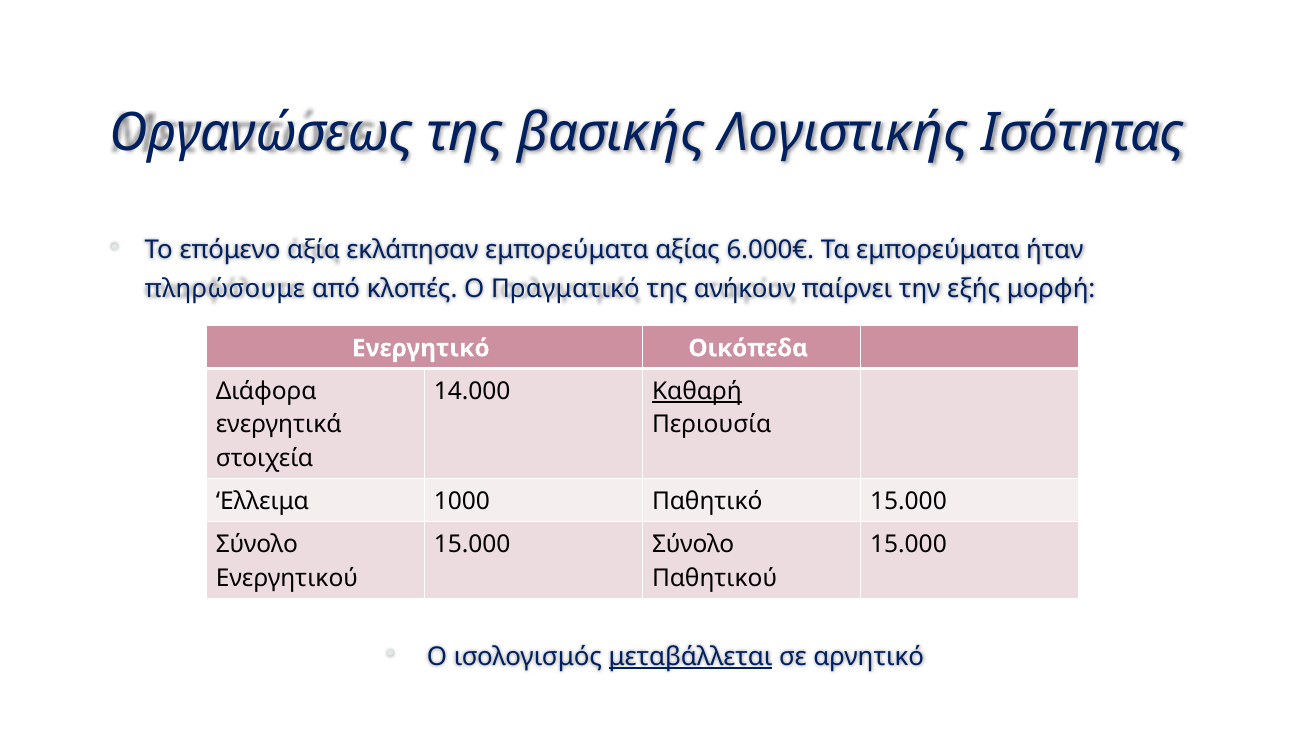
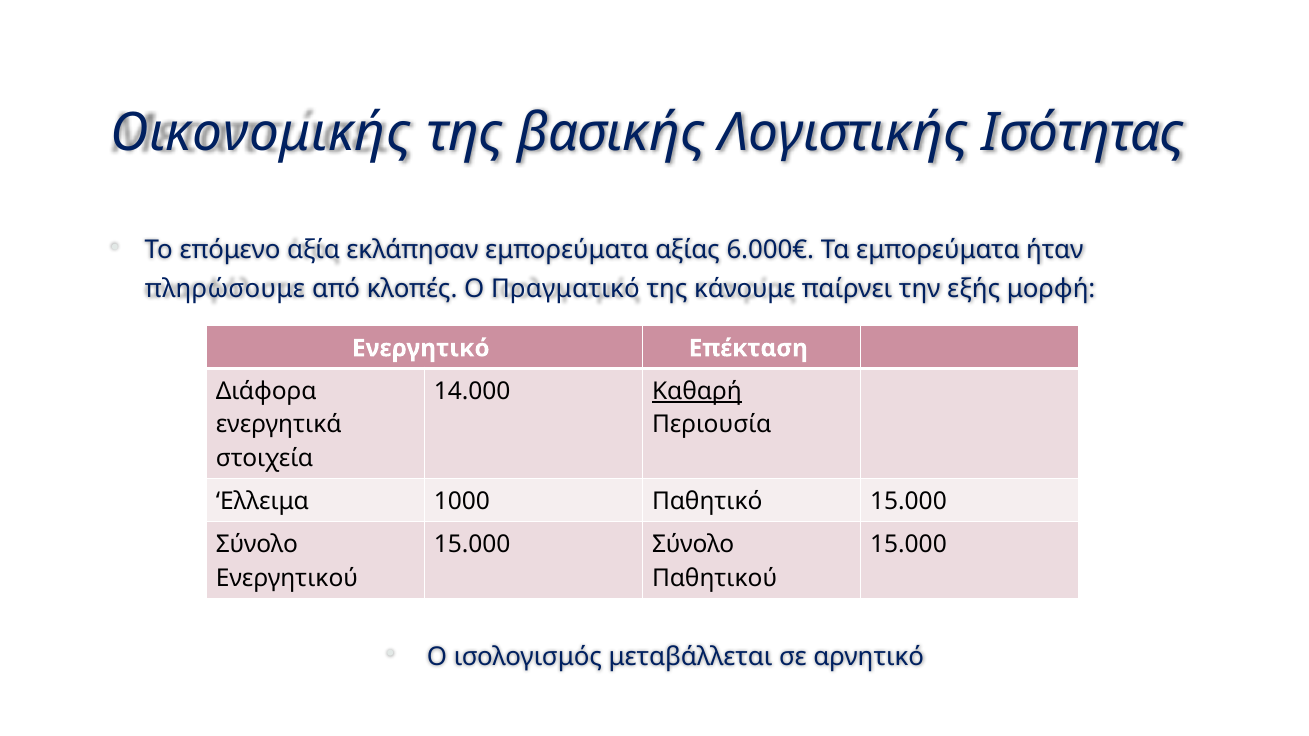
Οργανώσεως: Οργανώσεως -> Οικονομικής
ανήκουν: ανήκουν -> κάνουμε
Οικόπεδα: Οικόπεδα -> Επέκταση
μεταβάλλεται underline: present -> none
